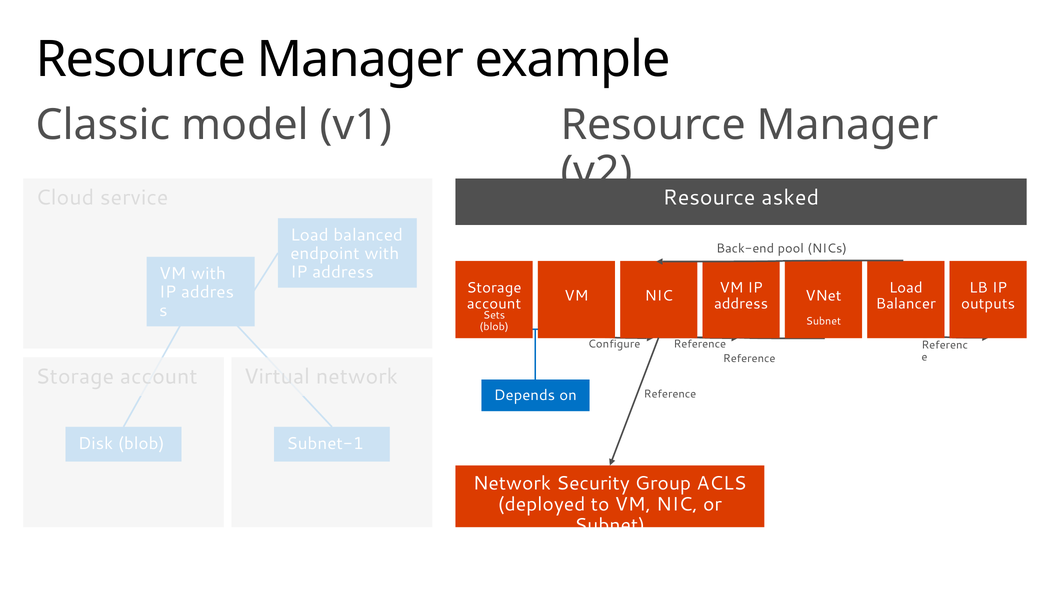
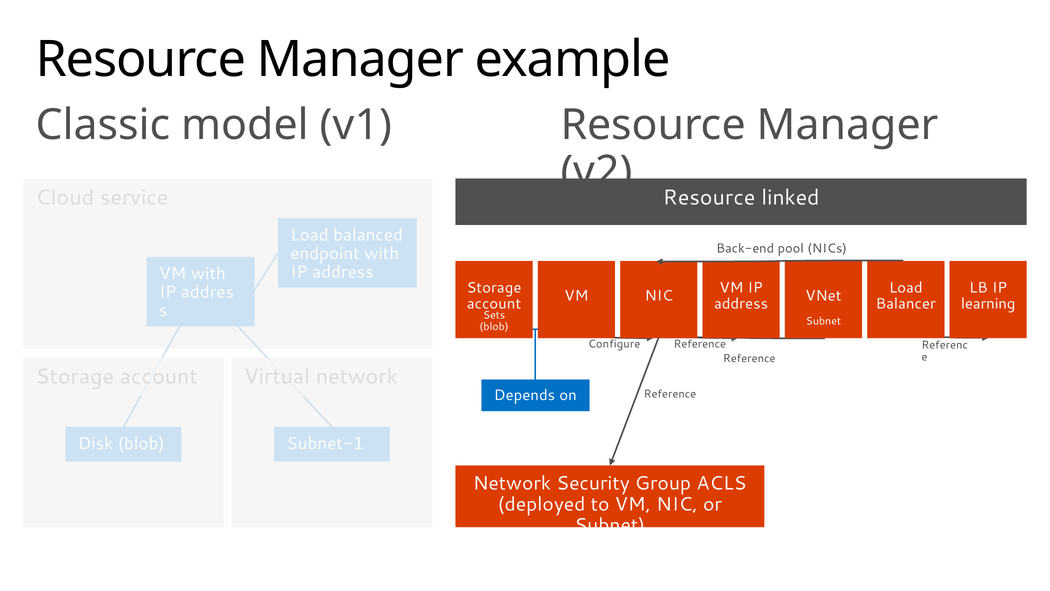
asked: asked -> linked
outputs: outputs -> learning
